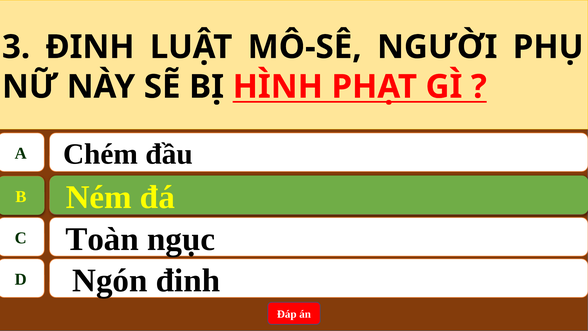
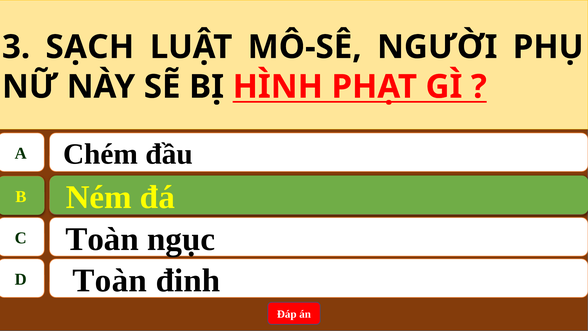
3 ĐINH: ĐINH -> SẠCH
D Ngón: Ngón -> Toàn
